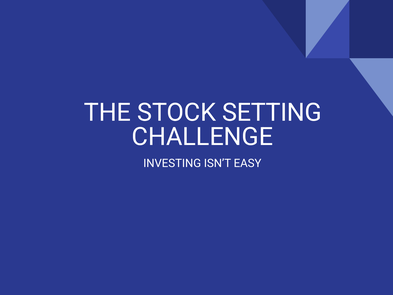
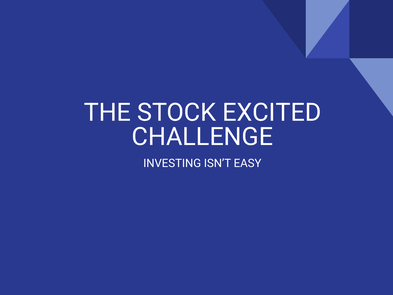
SETTING: SETTING -> EXCITED
